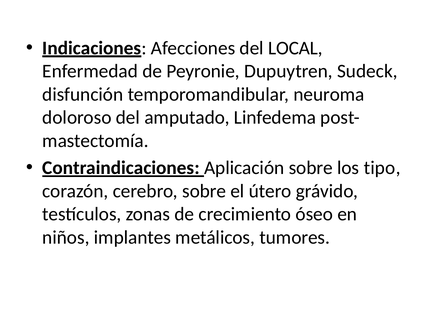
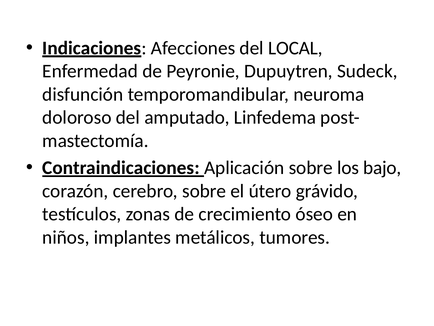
tipo: tipo -> bajo
